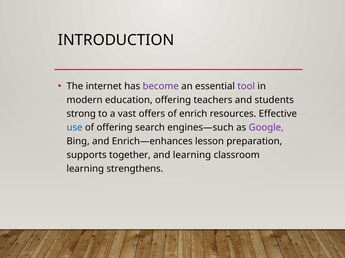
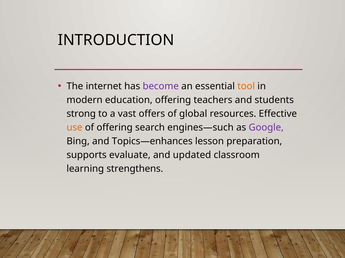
tool colour: purple -> orange
enrich: enrich -> global
use colour: blue -> orange
Enrich—enhances: Enrich—enhances -> Topics—enhances
together: together -> evaluate
and learning: learning -> updated
